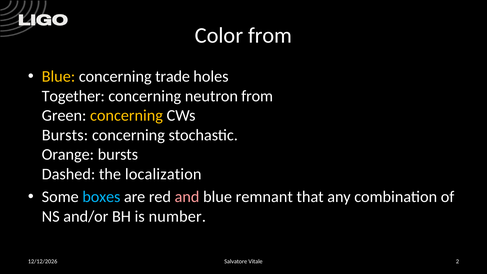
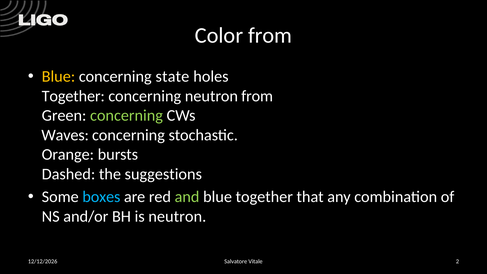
trade: trade -> state
concerning at (127, 116) colour: yellow -> light green
Bursts at (65, 135): Bursts -> Waves
localization: localization -> suggestions
and colour: pink -> light green
blue remnant: remnant -> together
is number: number -> neutron
